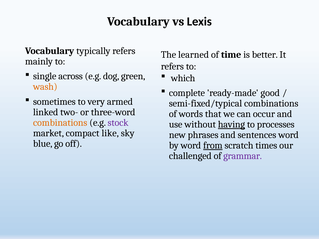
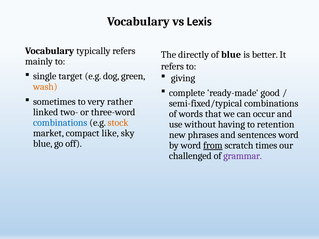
learned: learned -> directly
of time: time -> blue
across: across -> target
which: which -> giving
armed: armed -> rather
combinations at (60, 123) colour: orange -> blue
stock colour: purple -> orange
having underline: present -> none
processes: processes -> retention
